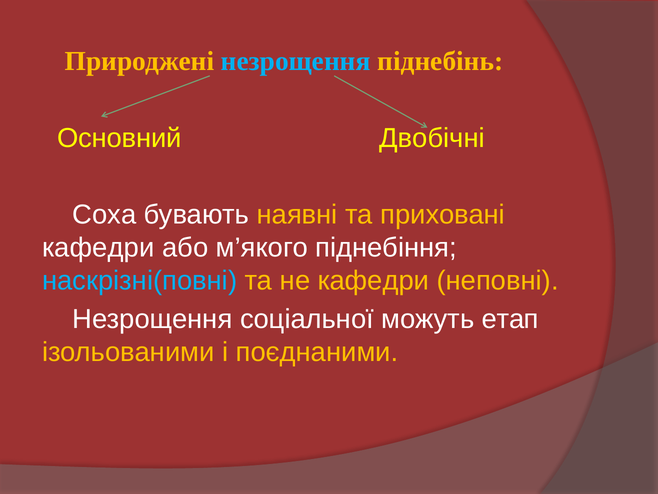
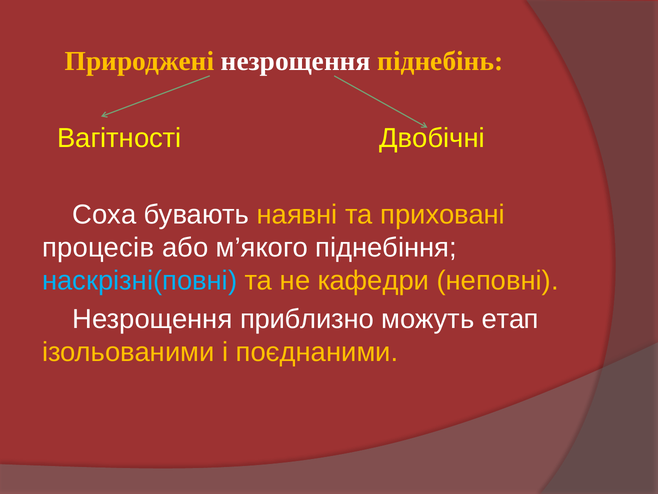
незрощення at (296, 61) colour: light blue -> white
Основний: Основний -> Вагітності
кафедри at (98, 248): кафедри -> процесів
соціальної: соціальної -> приблизно
